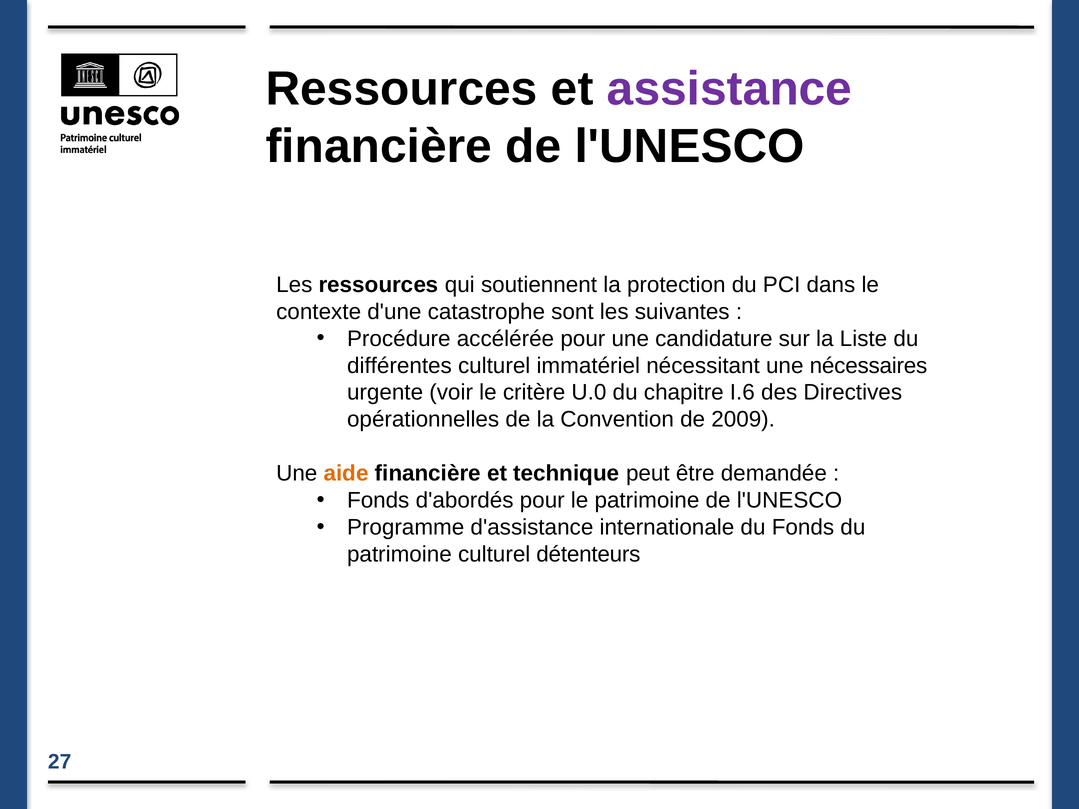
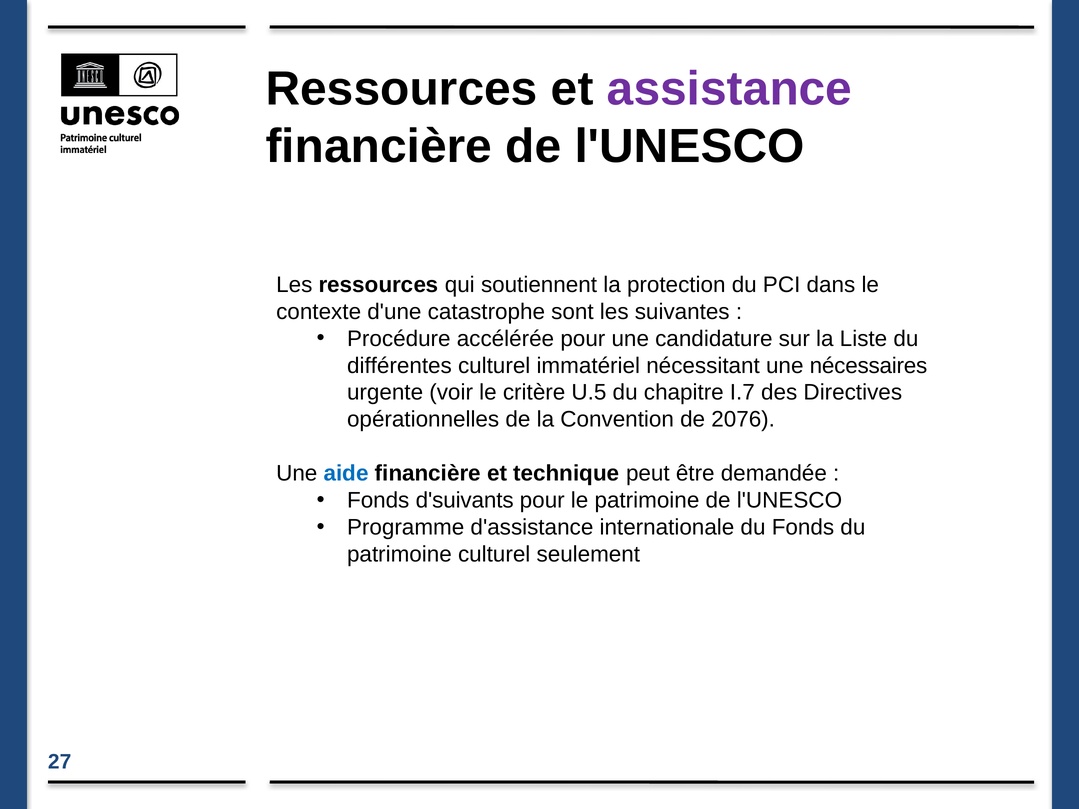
U.0: U.0 -> U.5
I.6: I.6 -> I.7
2009: 2009 -> 2076
aide colour: orange -> blue
d'abordés: d'abordés -> d'suivants
détenteurs: détenteurs -> seulement
